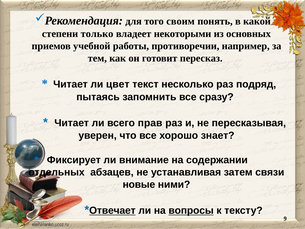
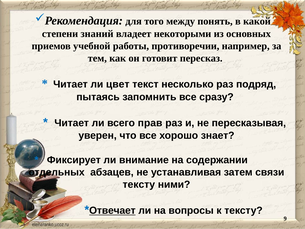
своим: своим -> между
только: только -> знаний
новые at (139, 184): новые -> тексту
вопросы underline: present -> none
